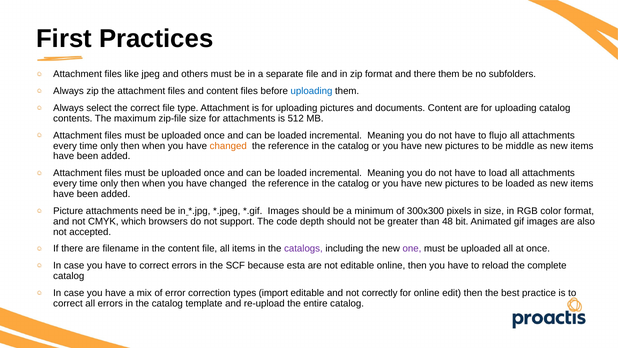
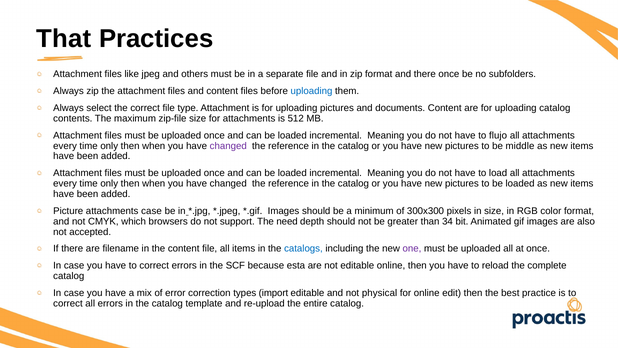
First: First -> That
there them: them -> once
changed at (228, 146) colour: orange -> purple
attachments need: need -> case
code: code -> need
48: 48 -> 34
catalogs colour: purple -> blue
correctly: correctly -> physical
